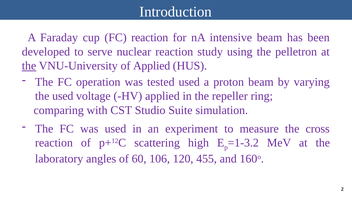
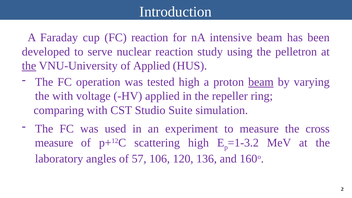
tested used: used -> high
beam at (261, 82) underline: none -> present
the used: used -> with
reaction at (54, 143): reaction -> measure
60: 60 -> 57
455: 455 -> 136
